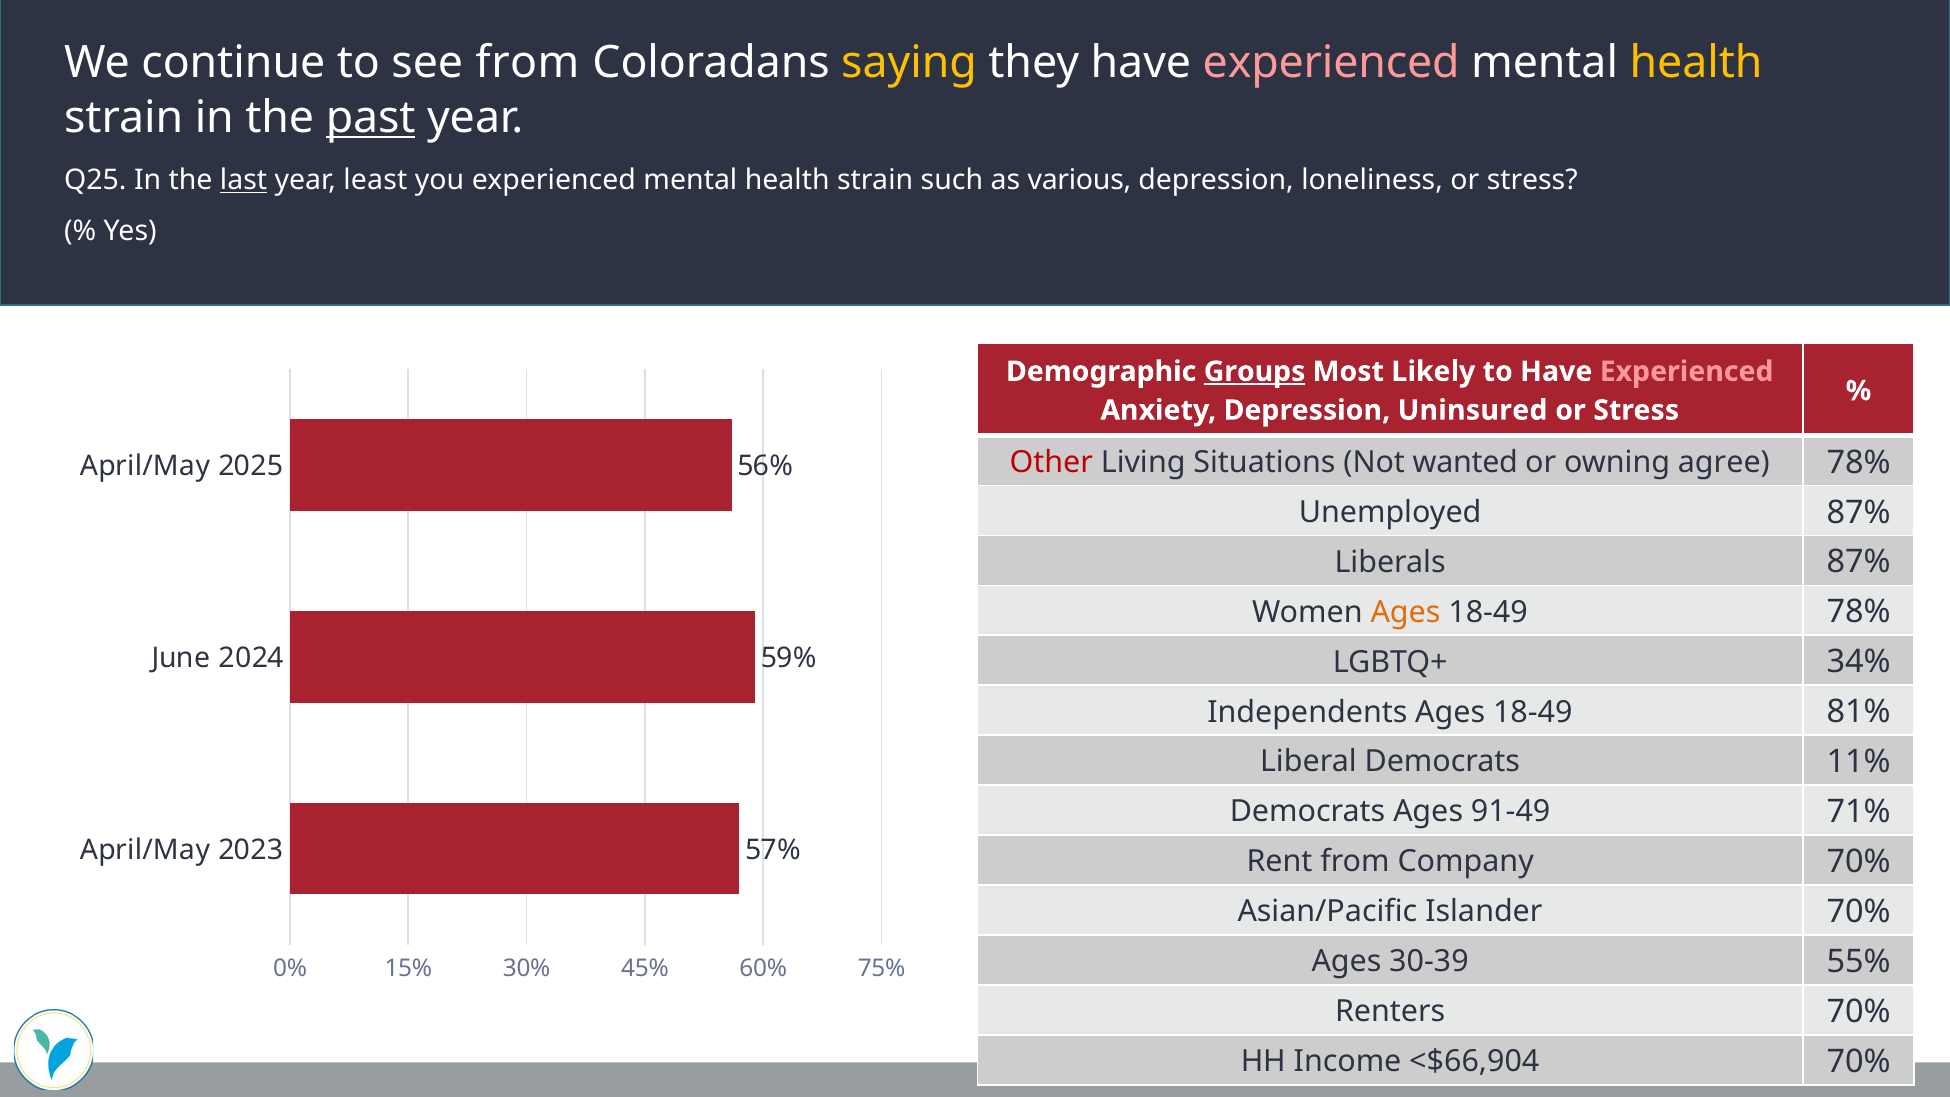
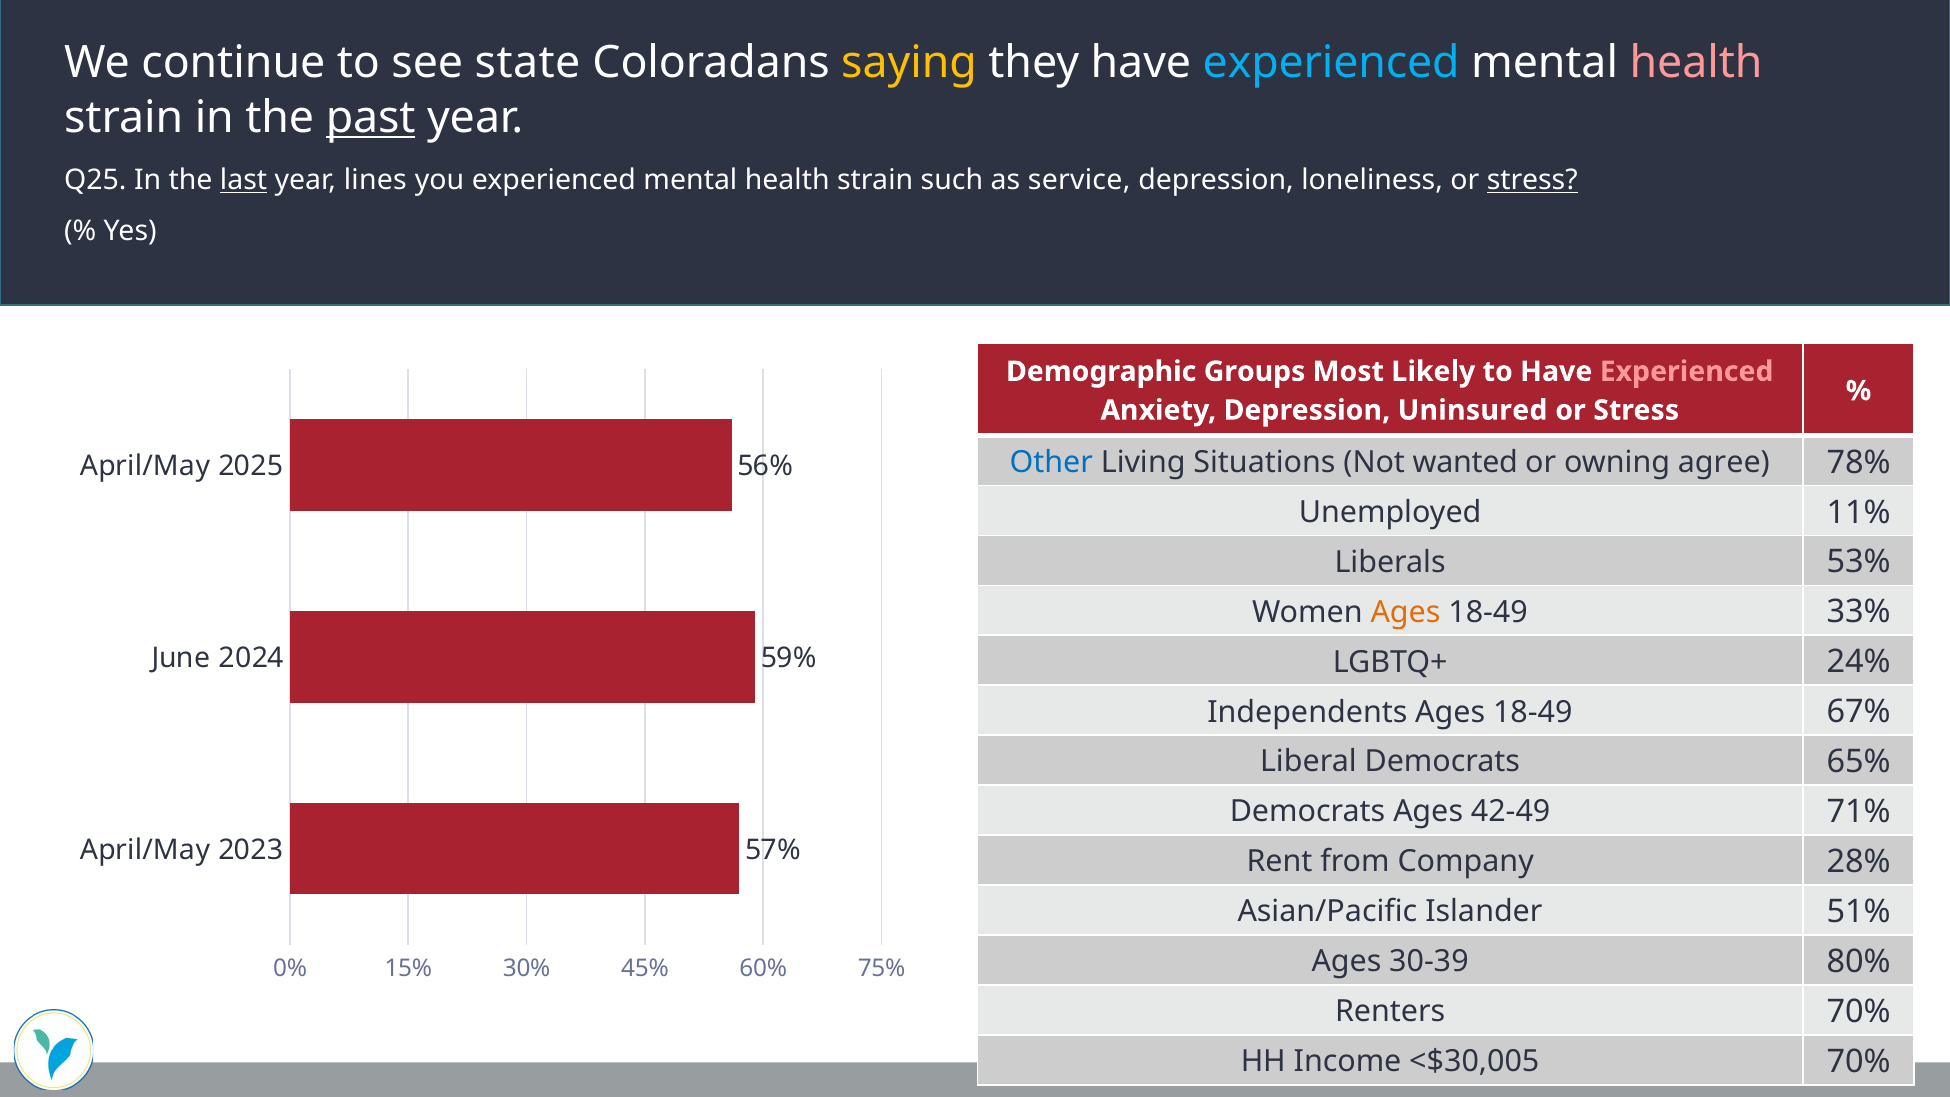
see from: from -> state
experienced at (1331, 63) colour: pink -> light blue
health at (1696, 63) colour: yellow -> pink
least: least -> lines
various: various -> service
stress at (1532, 180) underline: none -> present
Groups underline: present -> none
Other colour: red -> blue
Unemployed 87%: 87% -> 11%
Liberals 87%: 87% -> 53%
18-49 78%: 78% -> 33%
34%: 34% -> 24%
81%: 81% -> 67%
11%: 11% -> 65%
91-49: 91-49 -> 42-49
Company 70%: 70% -> 28%
Islander 70%: 70% -> 51%
55%: 55% -> 80%
<$66,904: <$66,904 -> <$30,005
